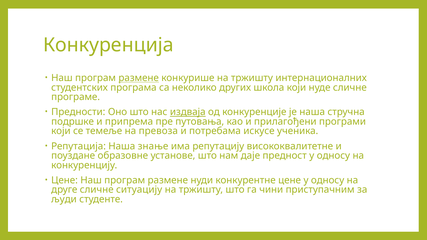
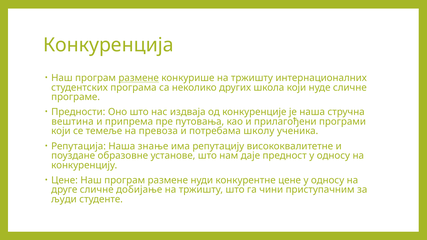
издваја underline: present -> none
подршке: подршке -> вештина
искусе: искусе -> школу
ситуацију: ситуацију -> добијање
